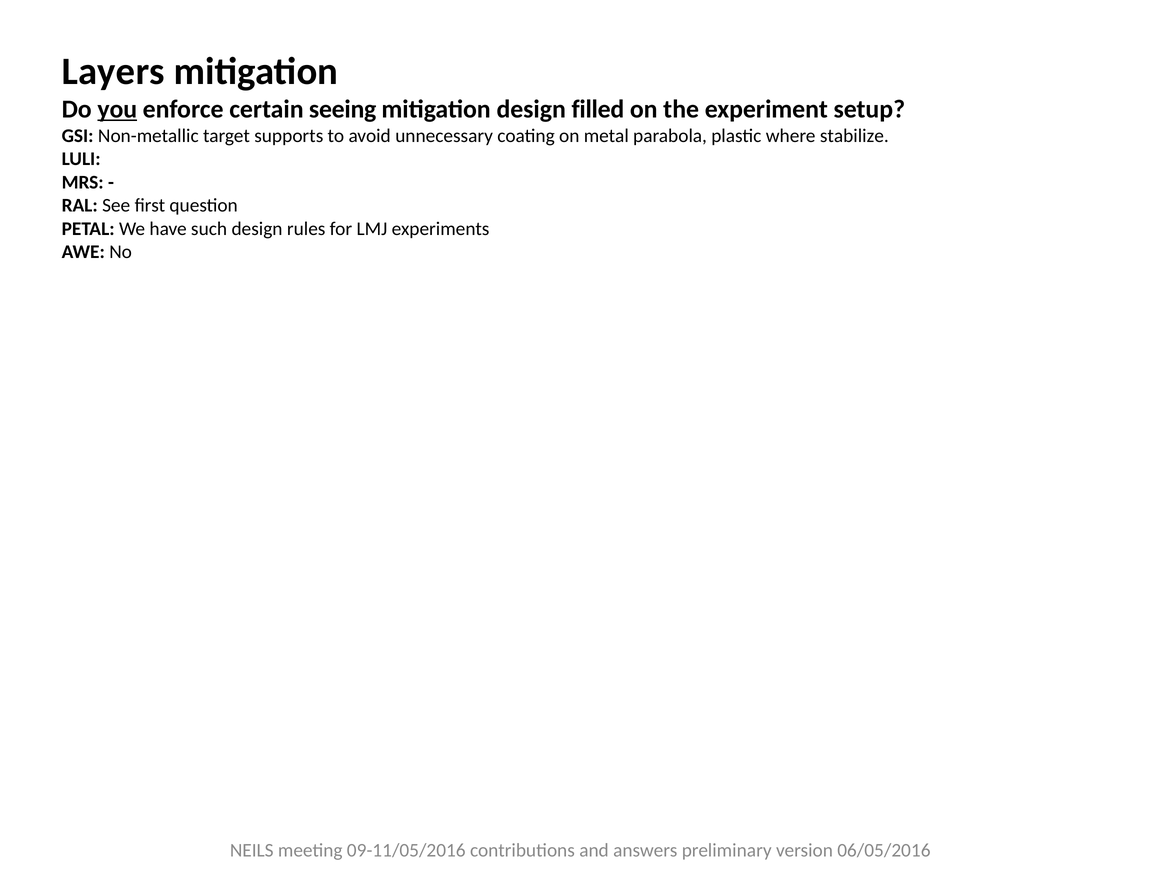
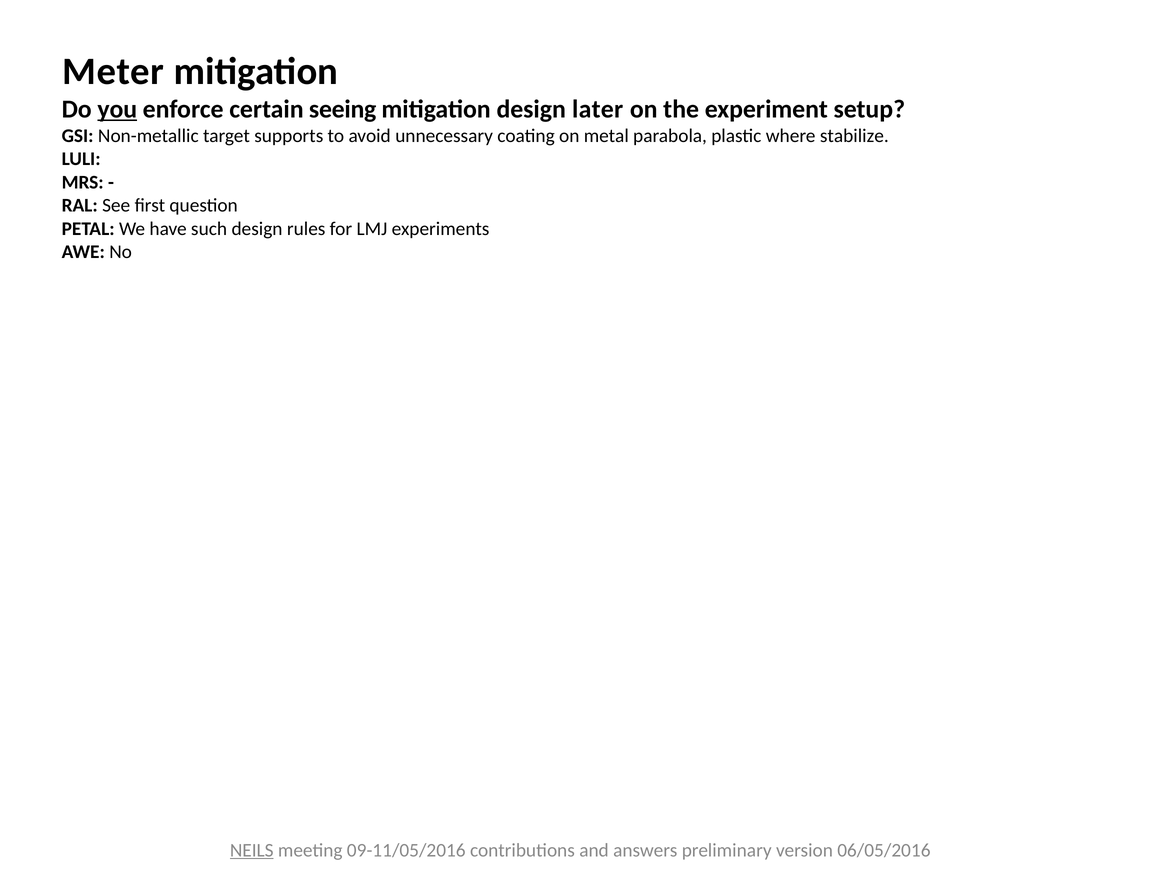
Layers: Layers -> Meter
filled: filled -> later
NEILS underline: none -> present
